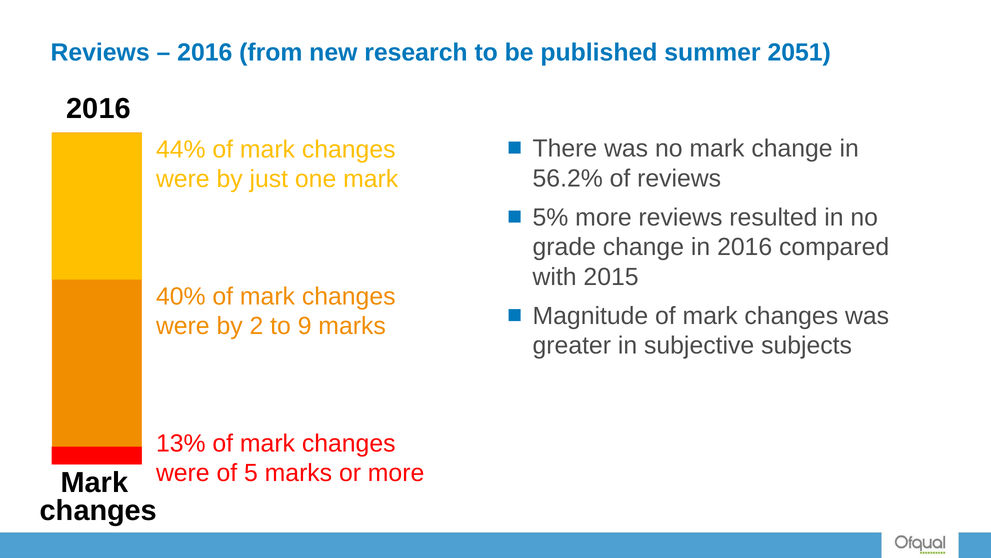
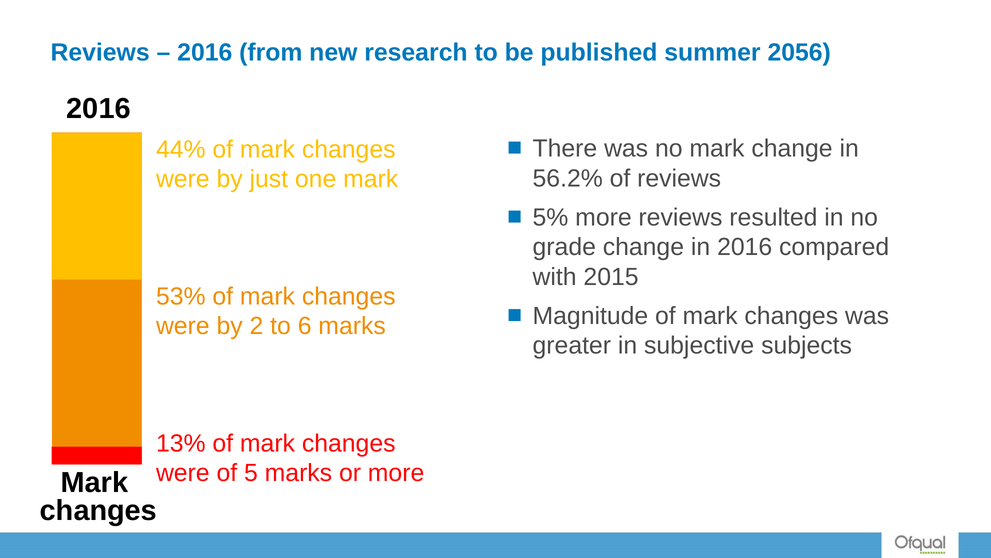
2051: 2051 -> 2056
40%: 40% -> 53%
9: 9 -> 6
